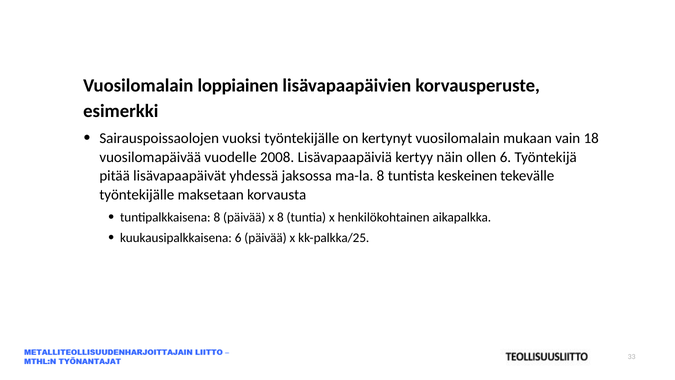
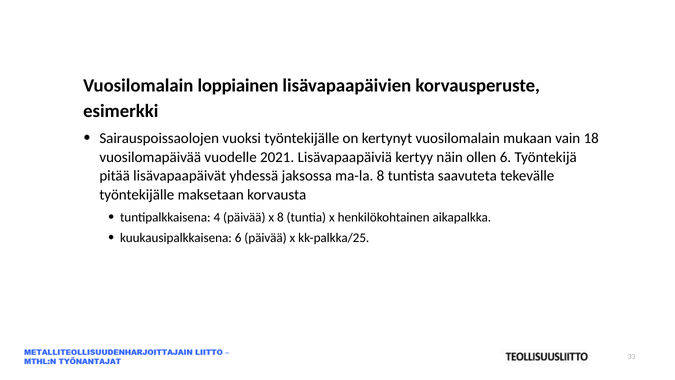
2008: 2008 -> 2021
keskeinen: keskeinen -> saavuteta
tuntipalkkaisena 8: 8 -> 4
